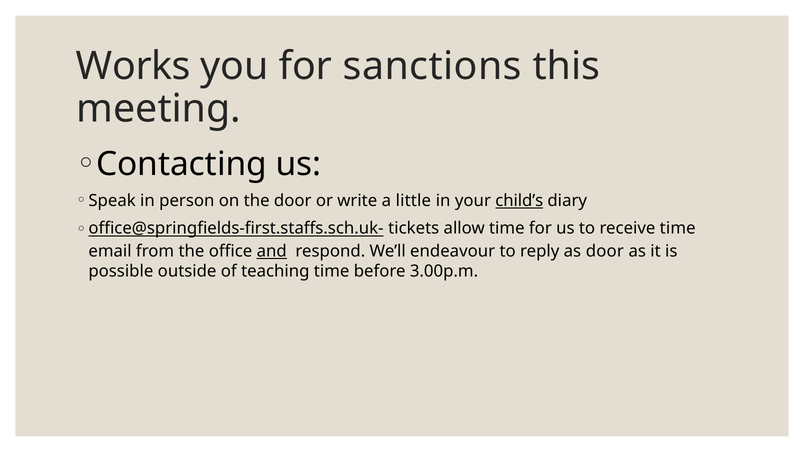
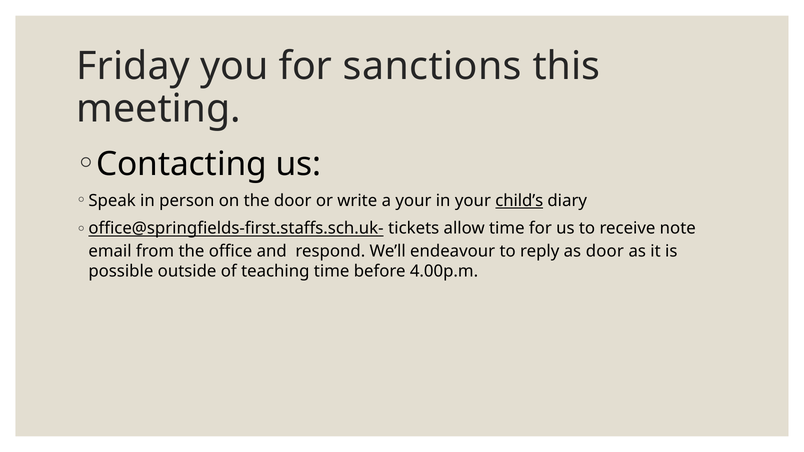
Works: Works -> Friday
a little: little -> your
receive time: time -> note
and underline: present -> none
3.00p.m: 3.00p.m -> 4.00p.m
